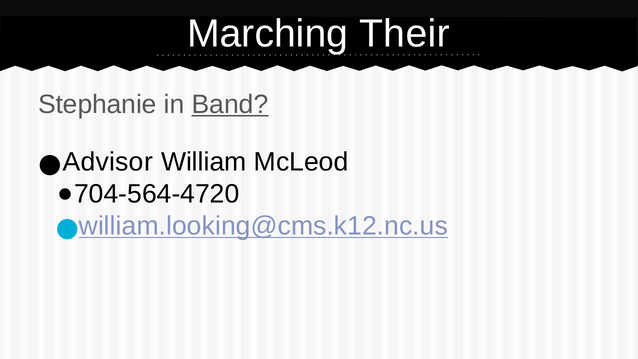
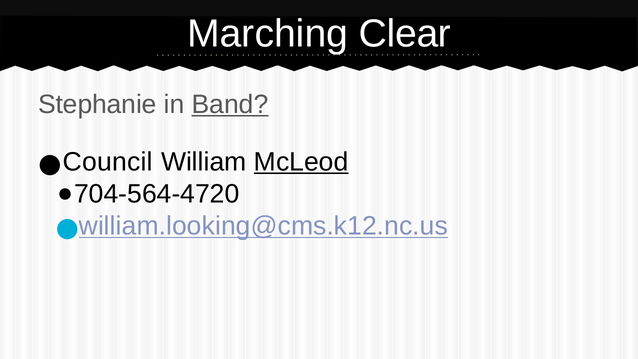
Their: Their -> Clear
Advisor: Advisor -> Council
McLeod underline: none -> present
